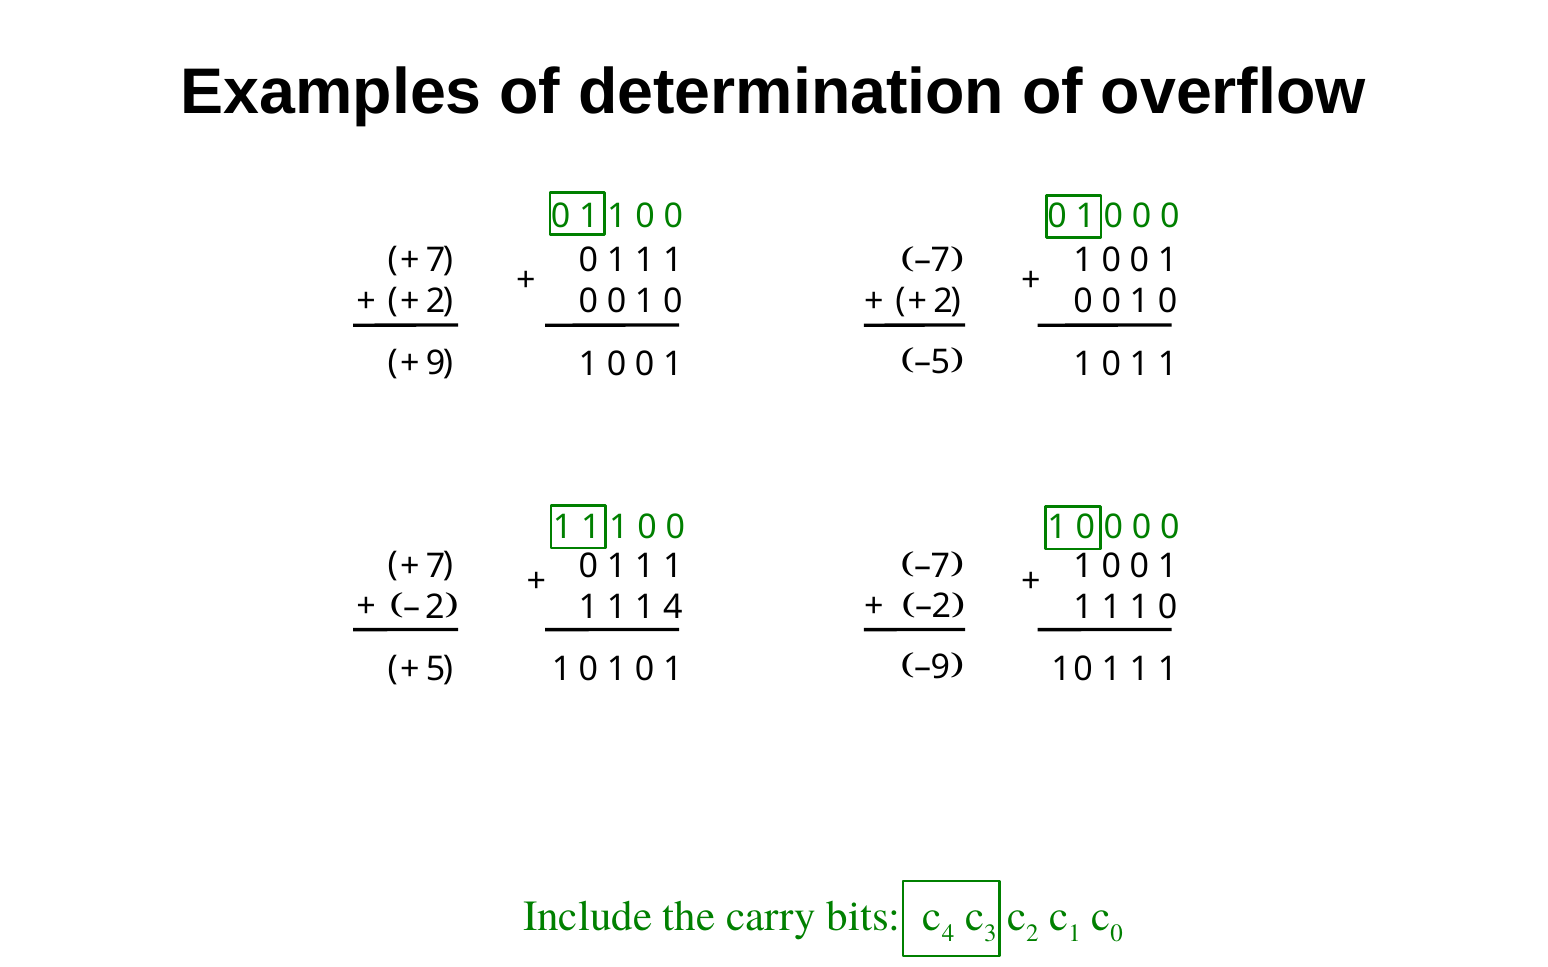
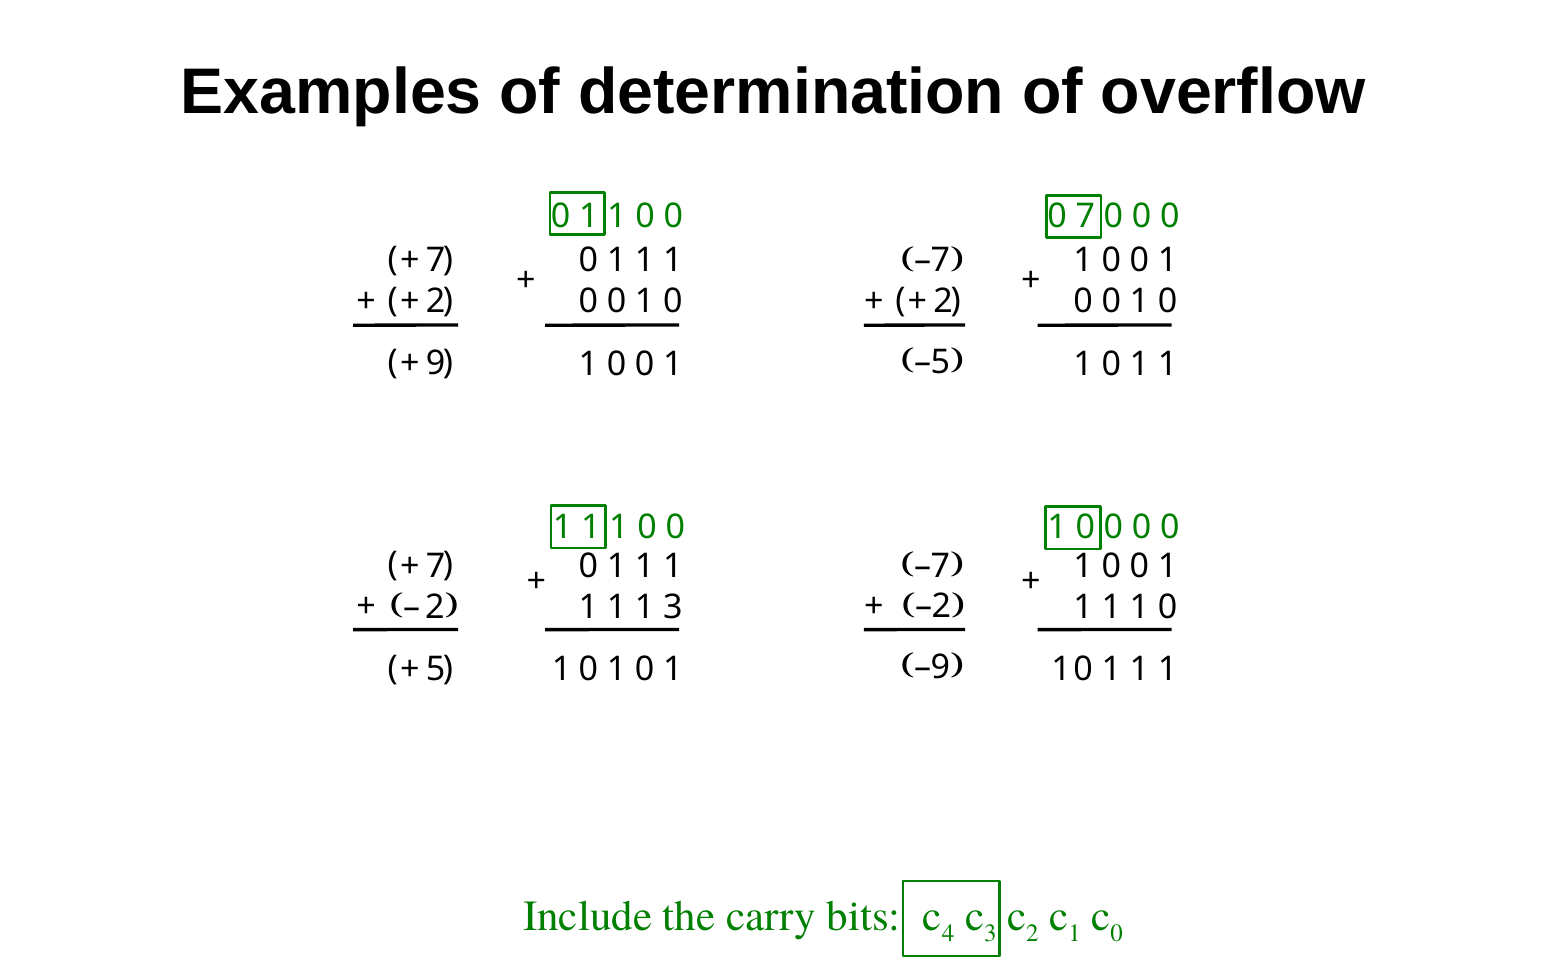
1 at (1085, 216): 1 -> 7
1 4: 4 -> 3
